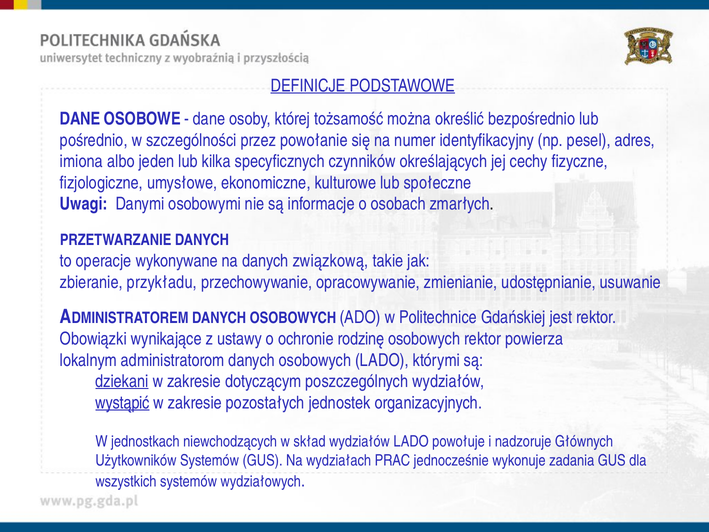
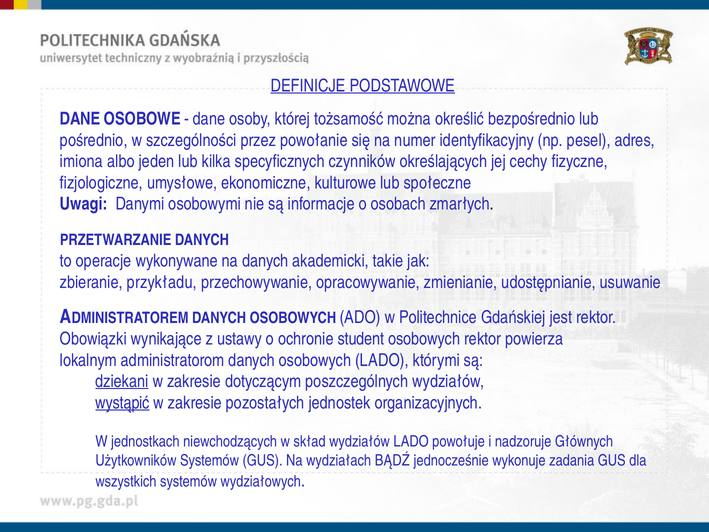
związkową: związkową -> akademicki
rodzinę: rodzinę -> student
PRAC: PRAC -> BĄDŹ
